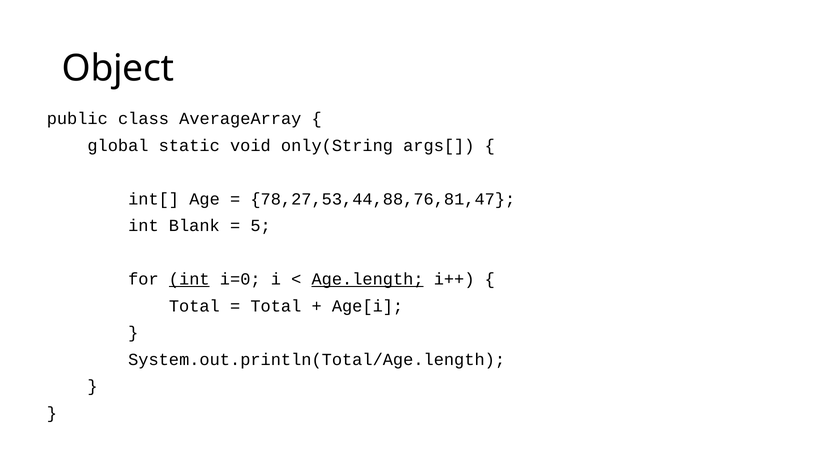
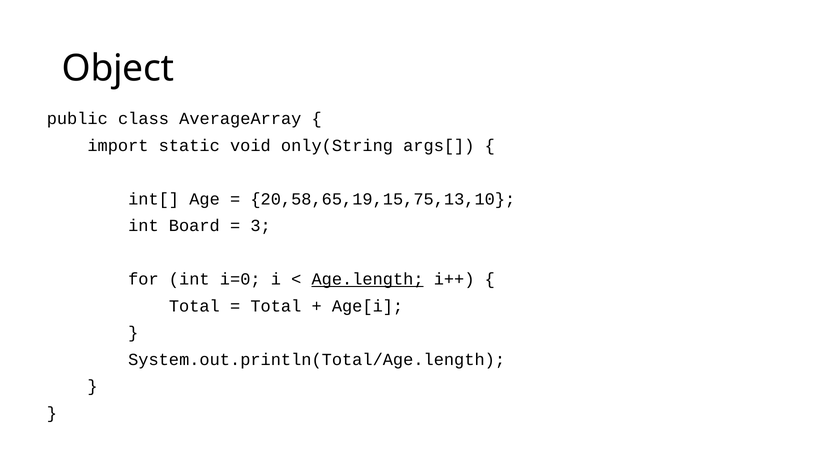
global: global -> import
78,27,53,44,88,76,81,47: 78,27,53,44,88,76,81,47 -> 20,58,65,19,15,75,13,10
Blank: Blank -> Board
5: 5 -> 3
int at (189, 279) underline: present -> none
